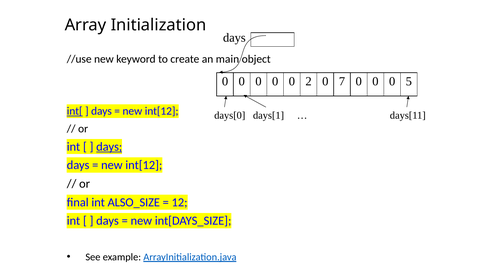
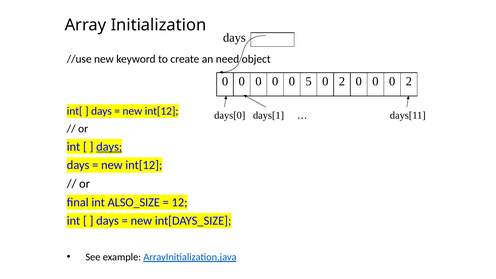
main: main -> need
2: 2 -> 5
7 at (342, 82): 7 -> 2
0 0 5: 5 -> 2
int[ underline: present -> none
